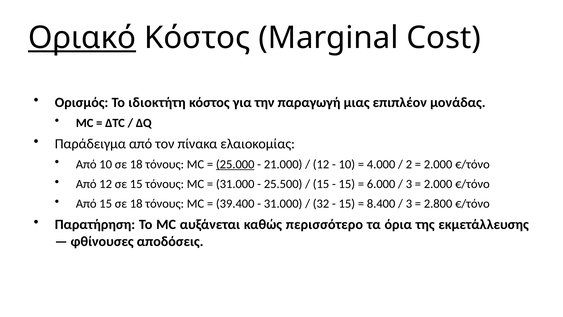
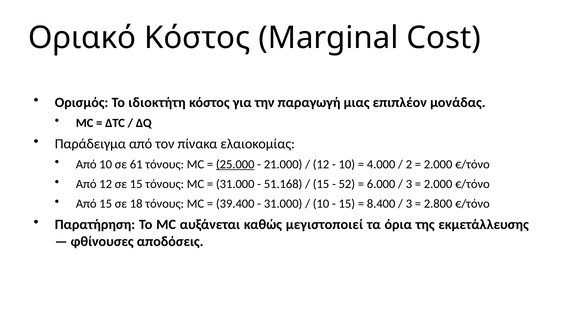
Οριακό underline: present -> none
10 σε 18: 18 -> 61
25.500: 25.500 -> 51.168
15 at (347, 184): 15 -> 52
32 at (321, 203): 32 -> 10
περισσότερο: περισσότερο -> μεγιστοποιεί
